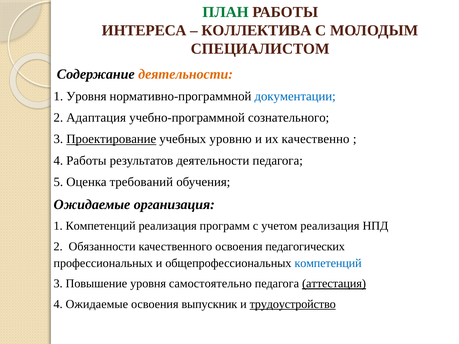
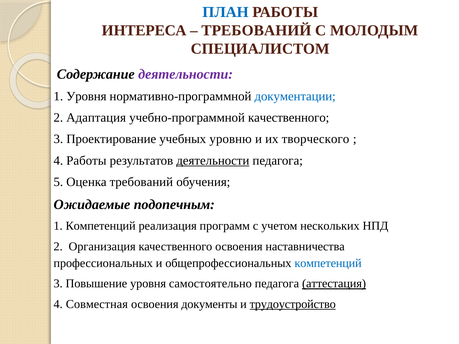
ПЛАН colour: green -> blue
КОЛЛЕКТИВА at (257, 31): КОЛЛЕКТИВА -> ТРЕБОВАНИЙ
деятельности at (186, 74) colour: orange -> purple
учебно-программной сознательного: сознательного -> качественного
Проектирование underline: present -> none
качественно: качественно -> творческого
деятельности at (213, 161) underline: none -> present
организация: организация -> подопечным
учетом реализация: реализация -> нескольких
Обязанности: Обязанности -> Организация
педагогических: педагогических -> наставничества
4 Ожидаемые: Ожидаемые -> Совместная
выпускник: выпускник -> документы
